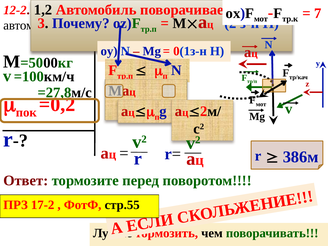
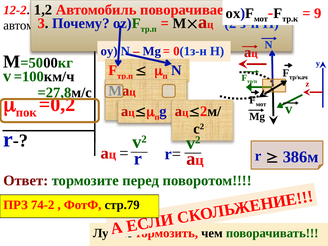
7: 7 -> 9
17-2: 17-2 -> 74-2
стр.55: стр.55 -> стр.79
